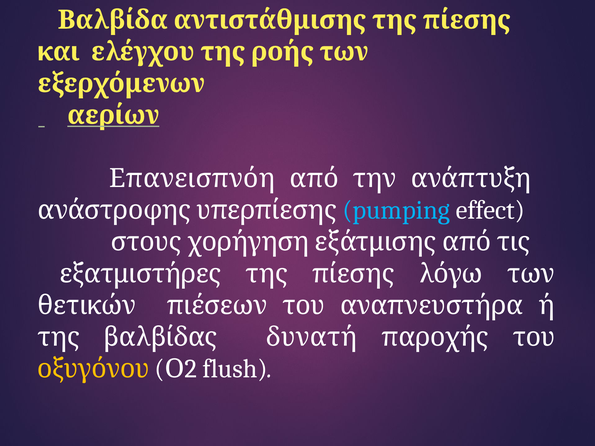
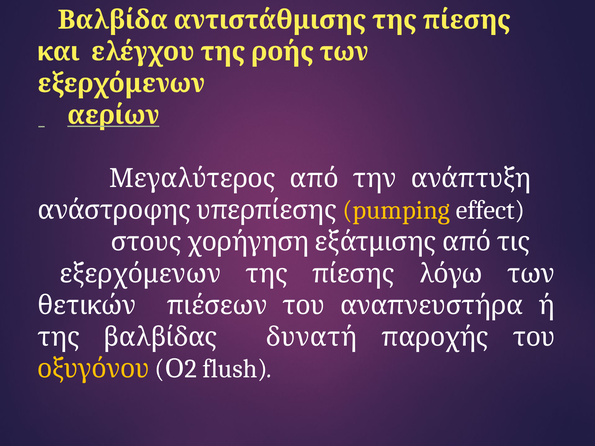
Επανεισπνόη: Επανεισπνόη -> Μεγαλύτερος
pumping colour: light blue -> yellow
εξατμιστήρες at (140, 274): εξατμιστήρες -> εξερχόμενων
